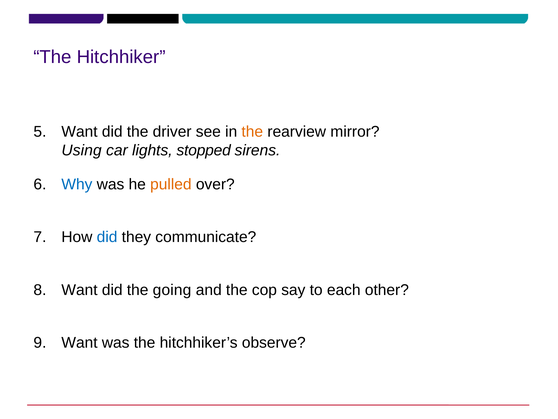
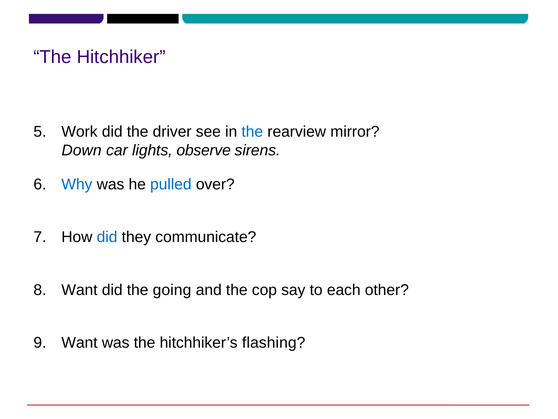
Want at (79, 131): Want -> Work
the at (252, 131) colour: orange -> blue
Using: Using -> Down
stopped: stopped -> observe
pulled colour: orange -> blue
observe: observe -> flashing
